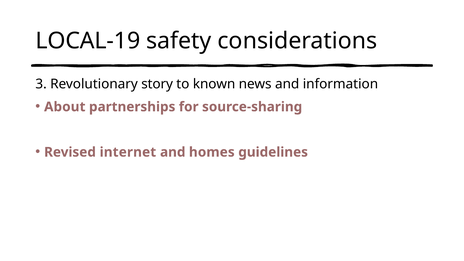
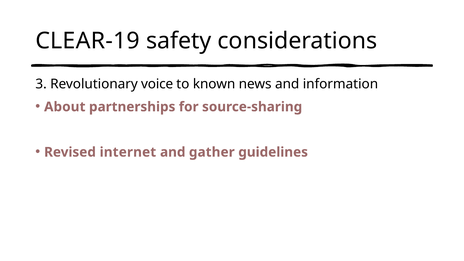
LOCAL-19: LOCAL-19 -> CLEAR-19
story: story -> voice
homes: homes -> gather
